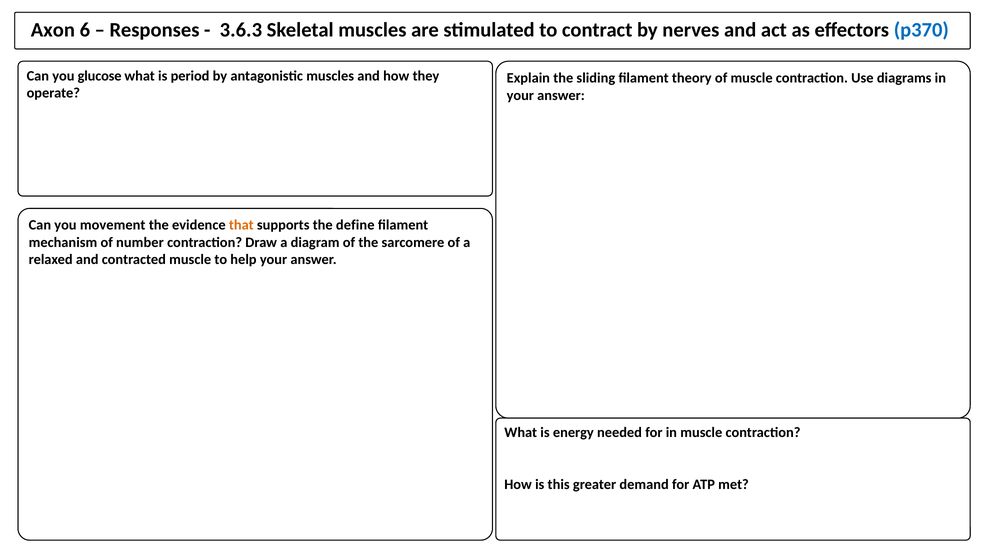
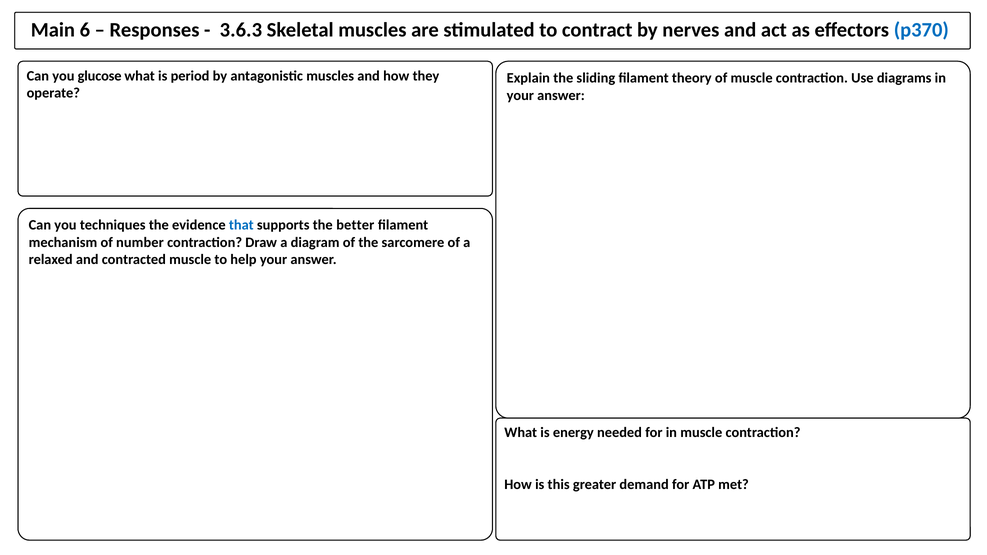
Axon: Axon -> Main
movement: movement -> techniques
that colour: orange -> blue
define: define -> better
